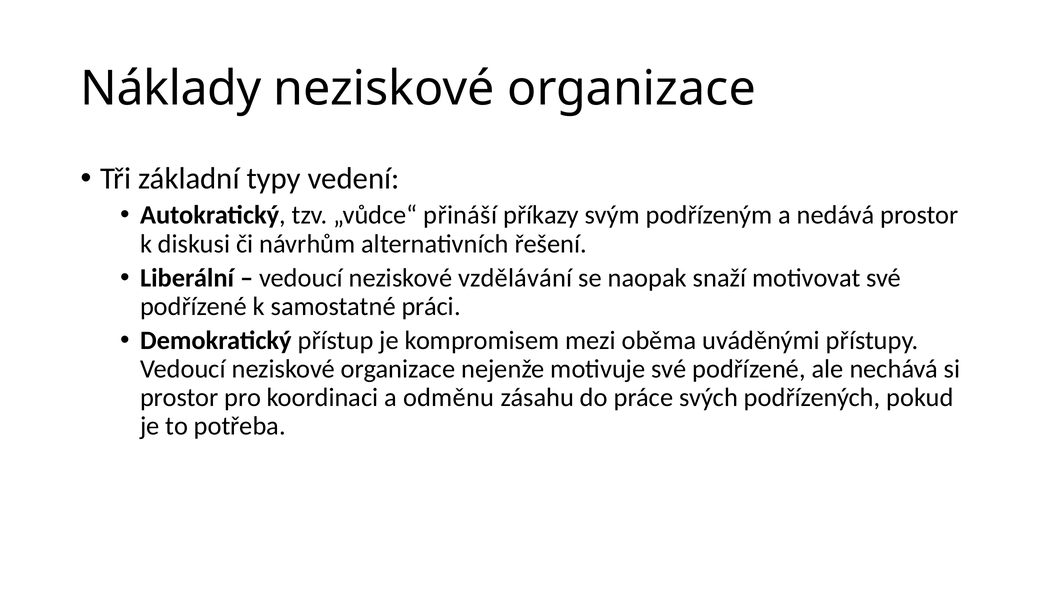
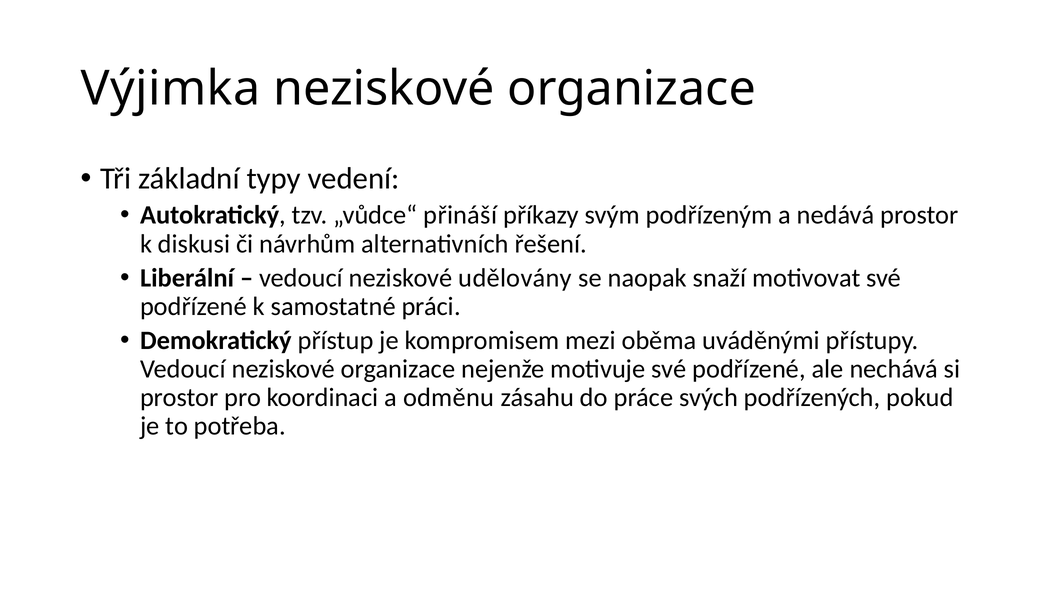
Náklady: Náklady -> Výjimka
vzdělávání: vzdělávání -> udělovány
